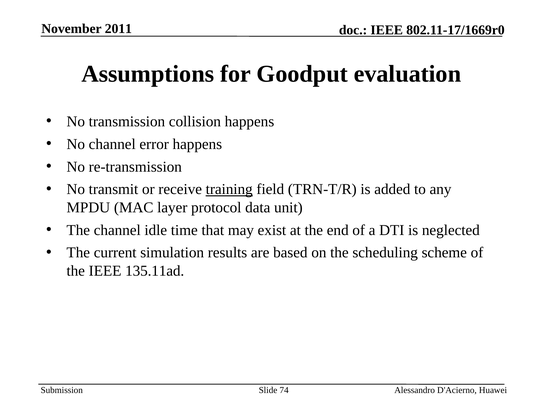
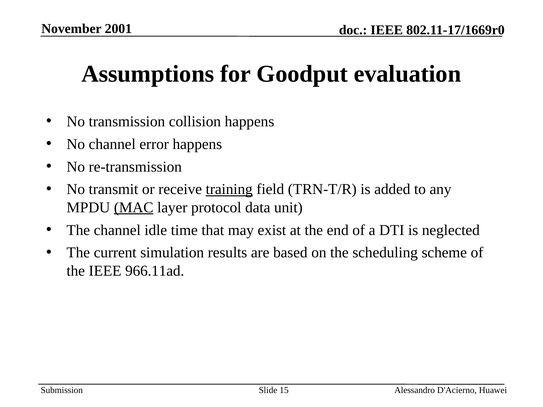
2011: 2011 -> 2001
MAC underline: none -> present
135.11ad: 135.11ad -> 966.11ad
74: 74 -> 15
